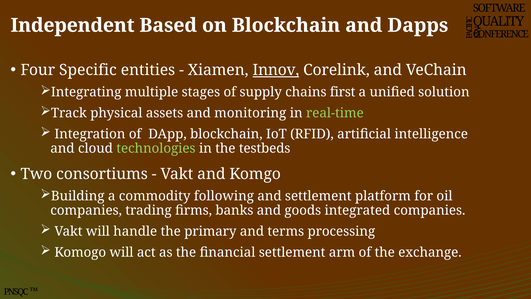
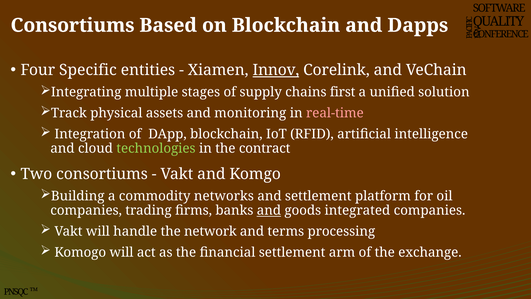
Independent at (73, 25): Independent -> Consortiums
real-time colour: light green -> pink
testbeds: testbeds -> contract
following: following -> networks
and at (269, 210) underline: none -> present
primary: primary -> network
